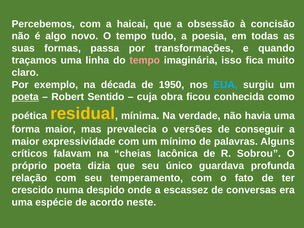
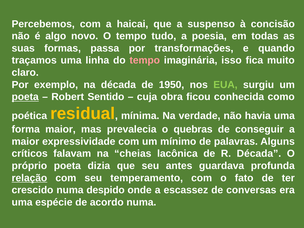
obsessão: obsessão -> suspenso
EUA colour: light blue -> light green
versões: versões -> quebras
R Sobrou: Sobrou -> Década
único: único -> antes
relação underline: none -> present
acordo neste: neste -> numa
